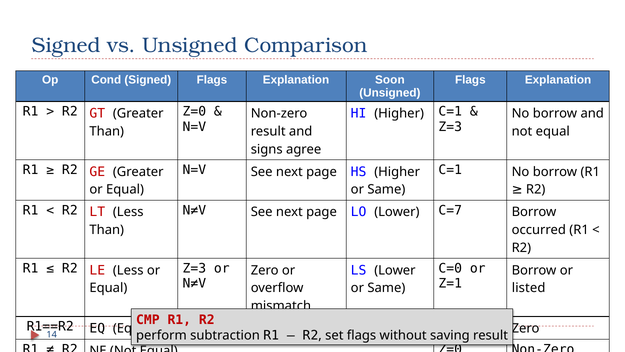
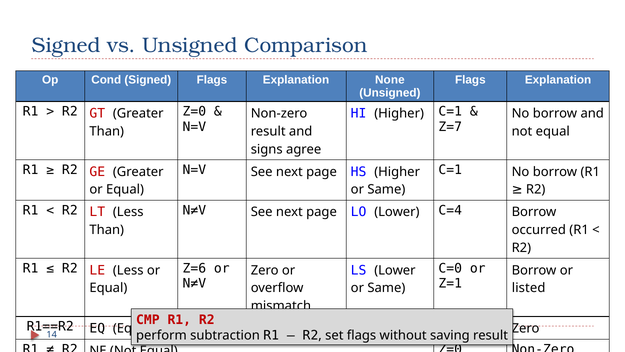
Soon: Soon -> None
Z=3 at (450, 127): Z=3 -> Z=7
C=7: C=7 -> C=4
Z=3 at (194, 268): Z=3 -> Z=6
